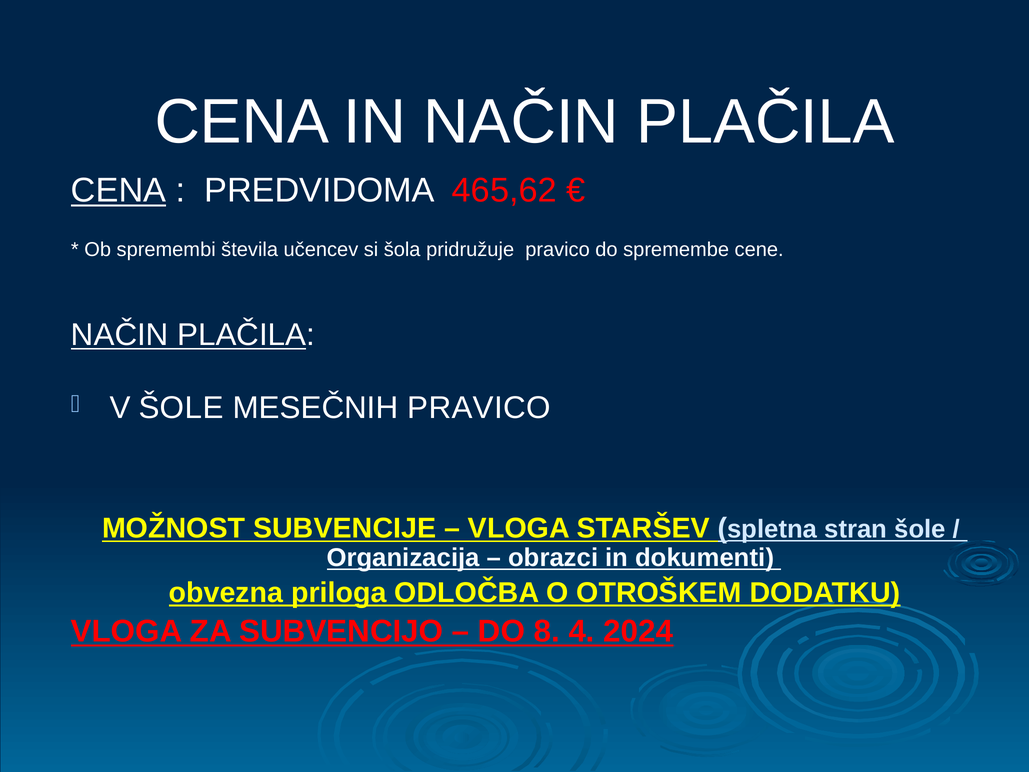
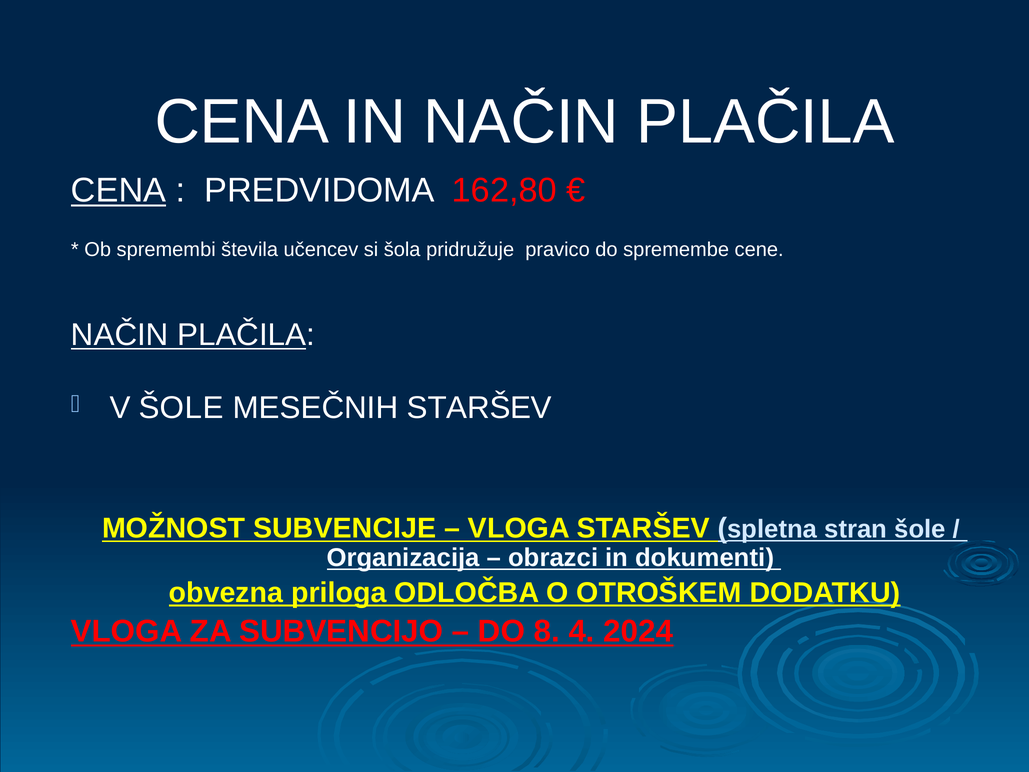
465,62: 465,62 -> 162,80
MESEČNIH PRAVICO: PRAVICO -> STARŠEV
